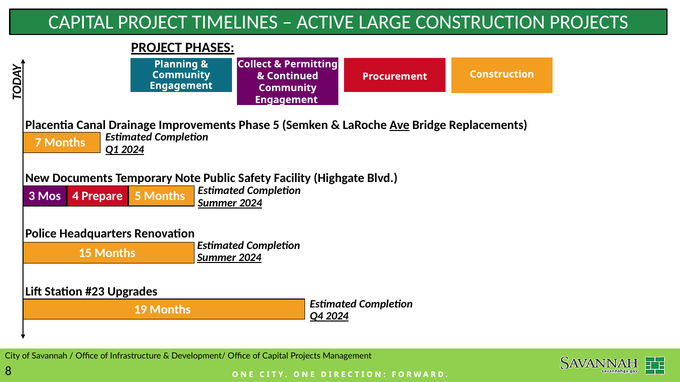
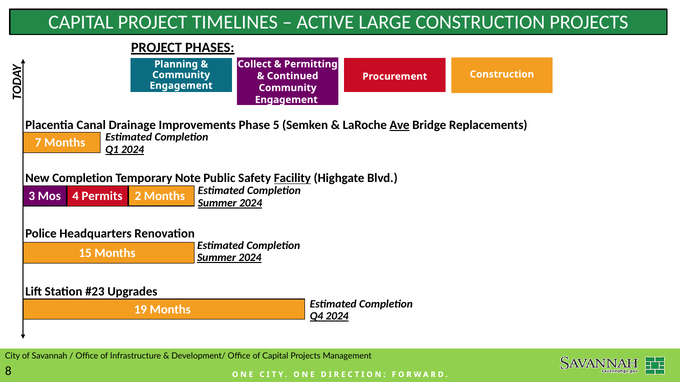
New Documents: Documents -> Completion
Facility underline: none -> present
Prepare: Prepare -> Permits
Mos 5: 5 -> 2
